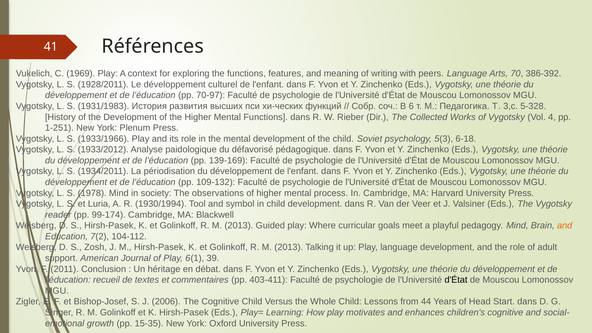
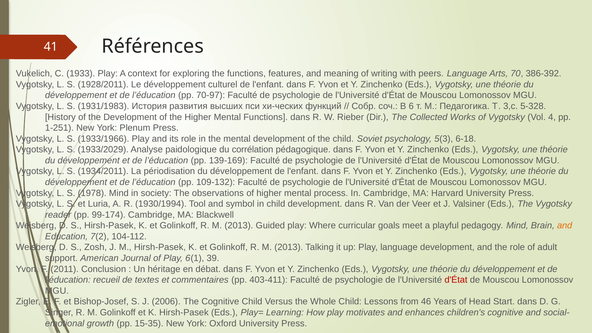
1969: 1969 -> 1933
1933/2012: 1933/2012 -> 1933/2029
défavorisé: défavorisé -> corrélation
d'État at (456, 280) colour: black -> red
44: 44 -> 46
